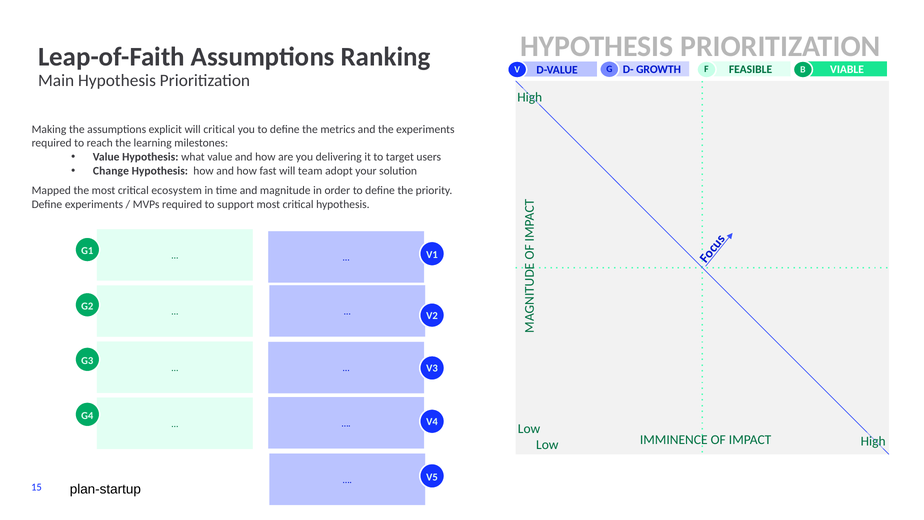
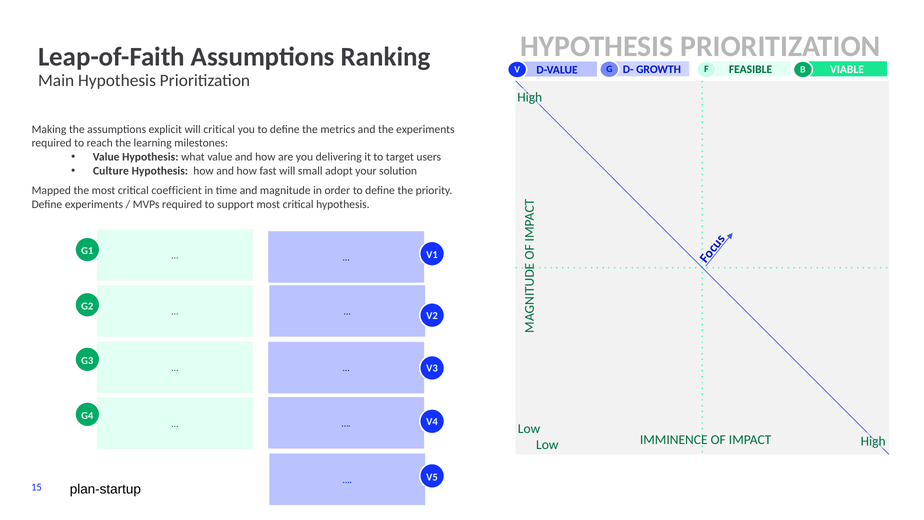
Change: Change -> Culture
team: team -> small
ecosystem: ecosystem -> coefficient
